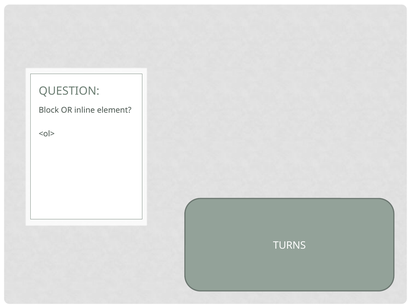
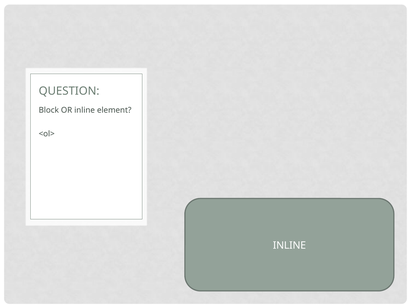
TURNS at (289, 246): TURNS -> INLINE
